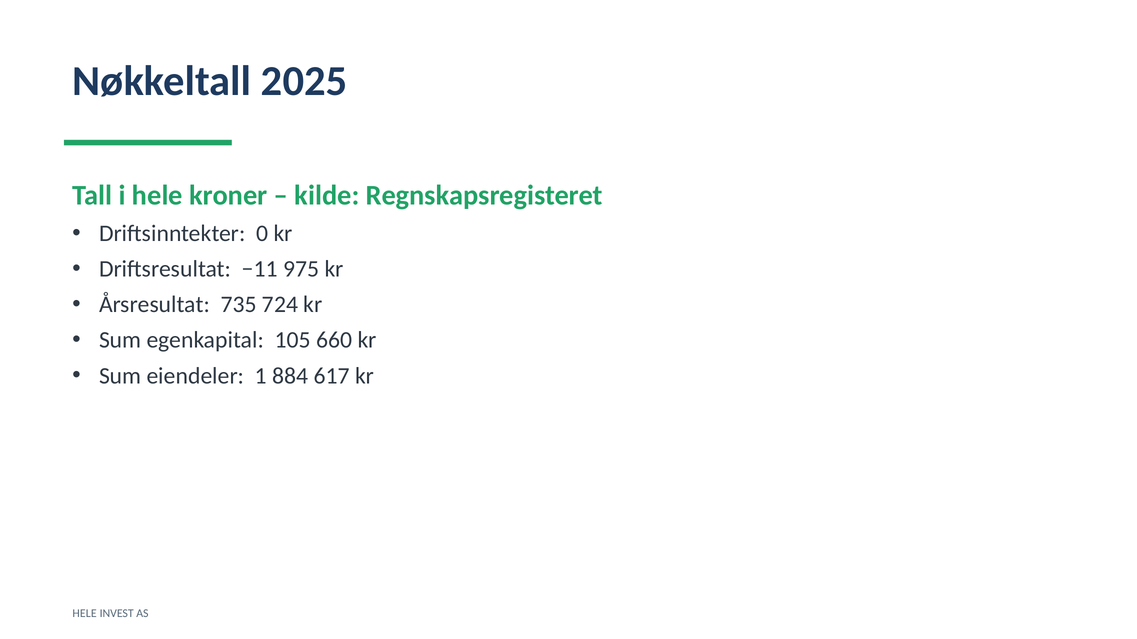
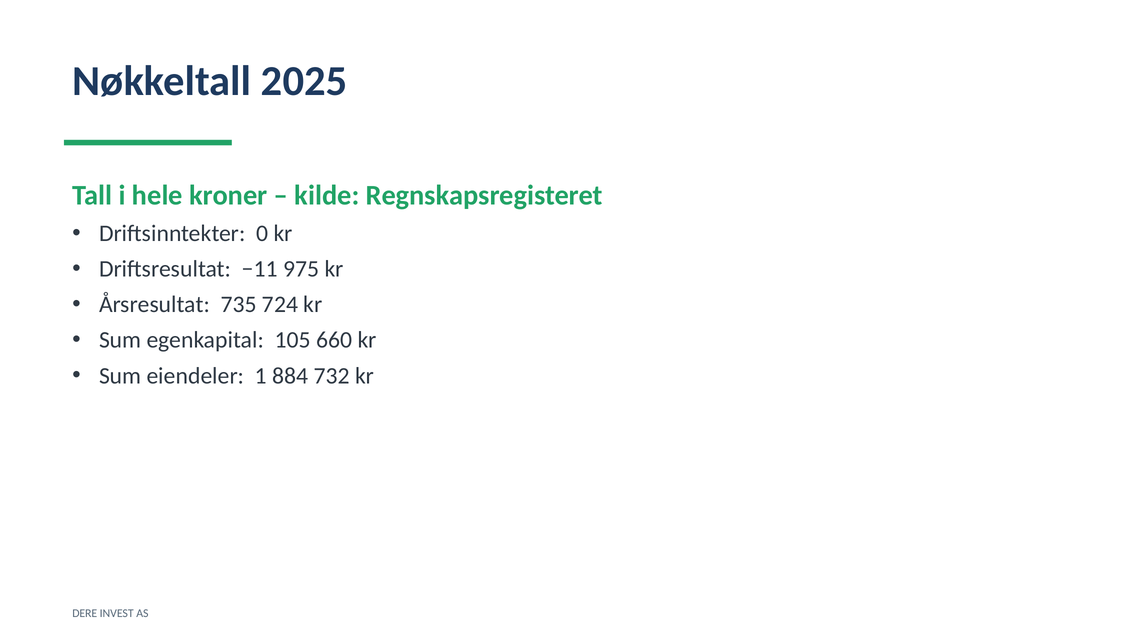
617: 617 -> 732
HELE at (85, 614): HELE -> DERE
